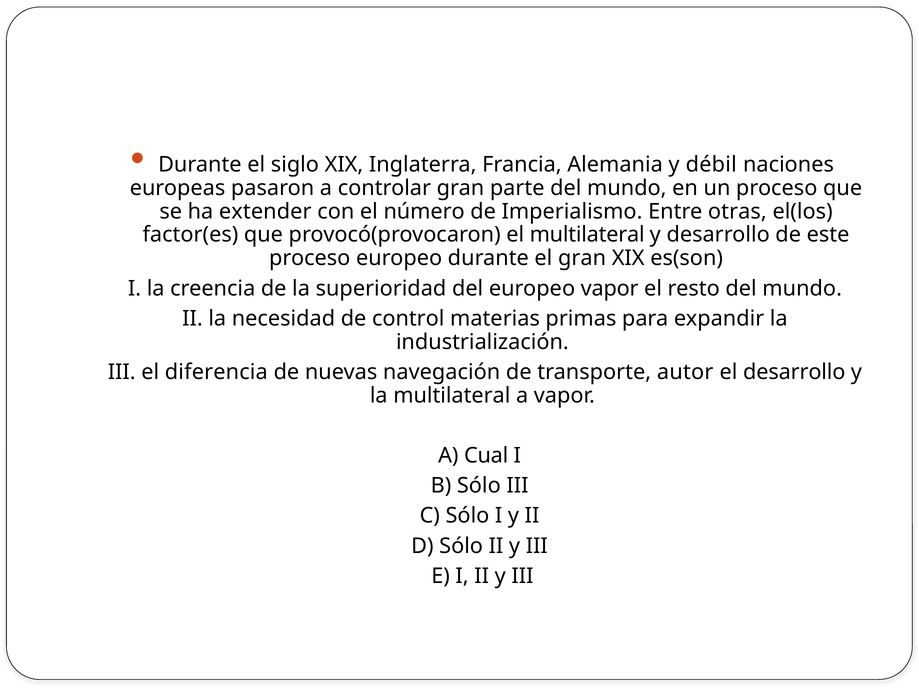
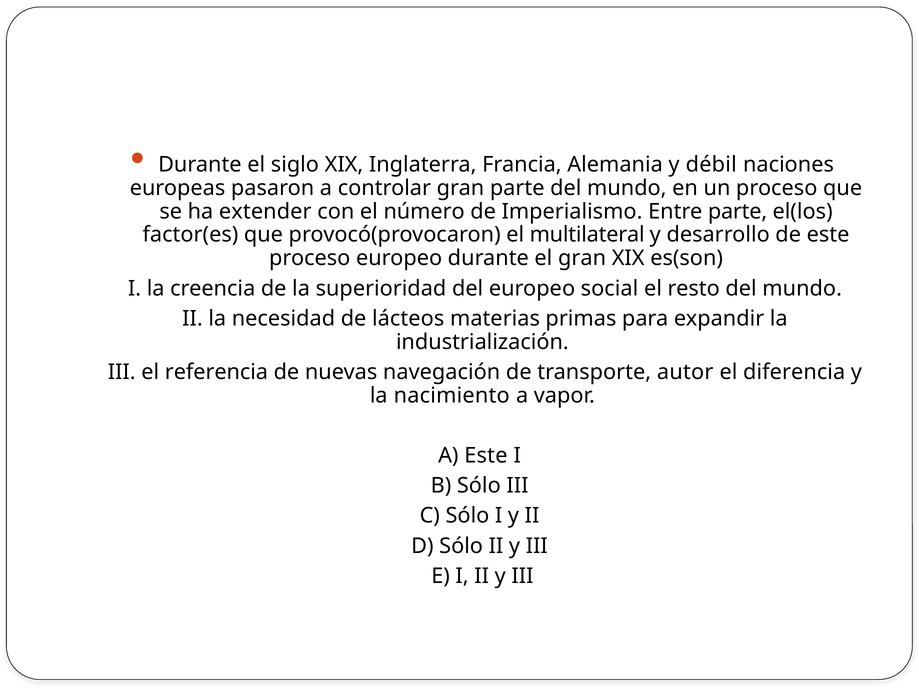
Entre otras: otras -> parte
europeo vapor: vapor -> social
control: control -> lácteos
diferencia: diferencia -> referencia
el desarrollo: desarrollo -> diferencia
la multilateral: multilateral -> nacimiento
A Cual: Cual -> Este
